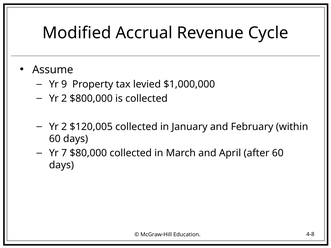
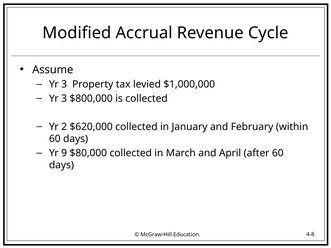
9 at (64, 84): 9 -> 3
2 at (64, 99): 2 -> 3
$120,005: $120,005 -> $620,000
7: 7 -> 9
